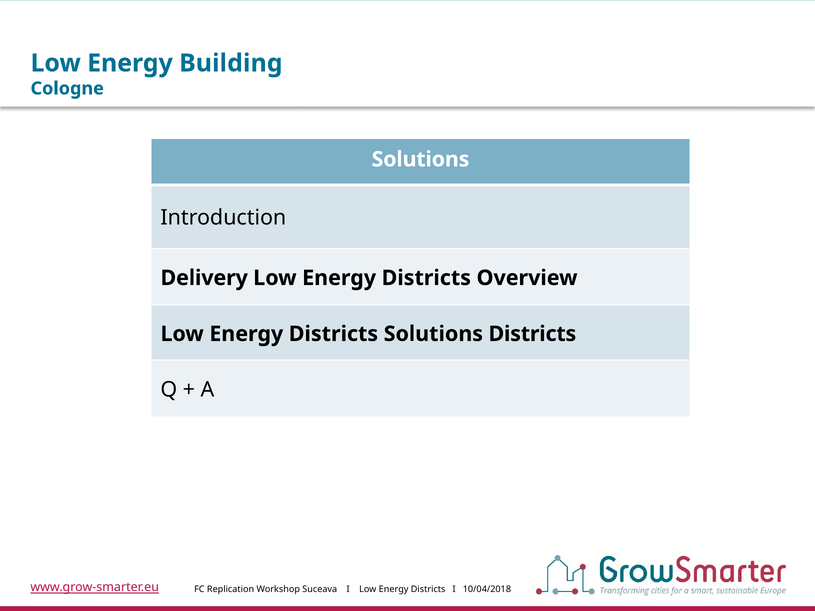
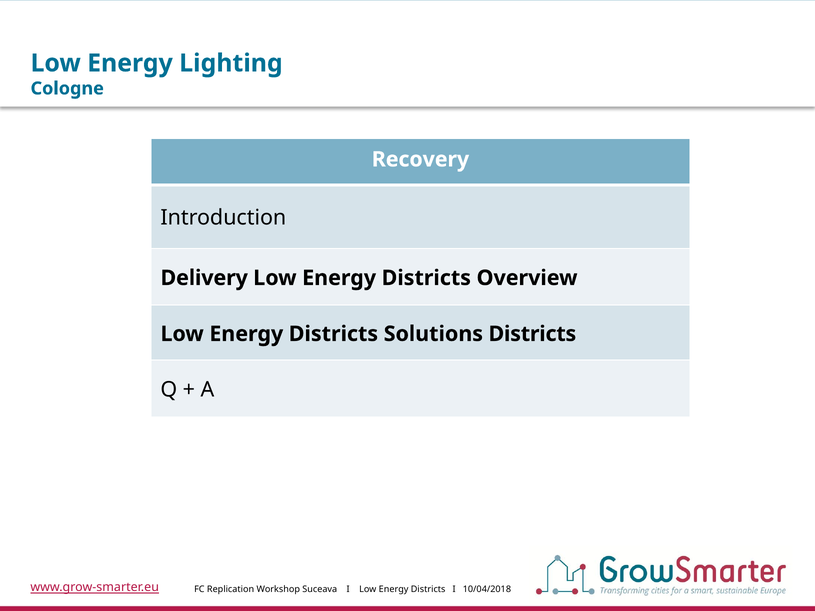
Building: Building -> Lighting
Solutions at (420, 159): Solutions -> Recovery
